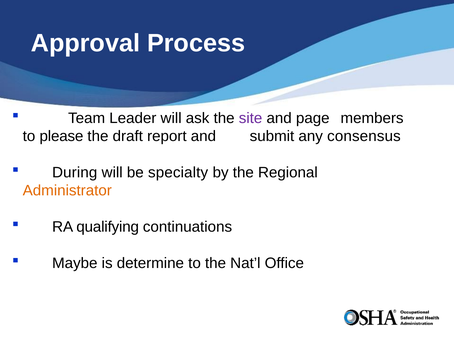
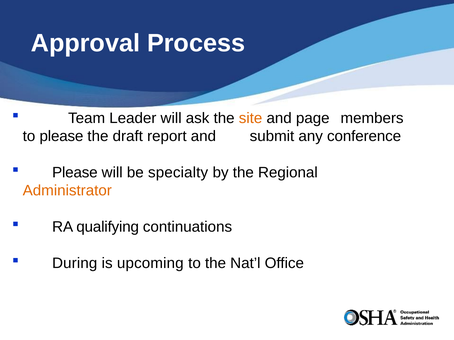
site colour: purple -> orange
consensus: consensus -> conference
During at (75, 173): During -> Please
Maybe: Maybe -> During
determine: determine -> upcoming
